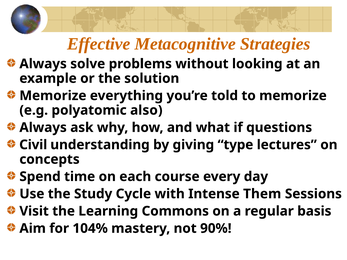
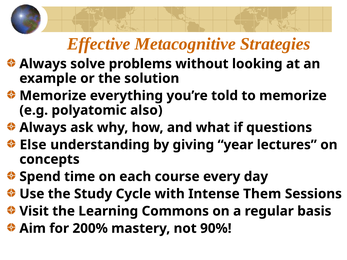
Civil: Civil -> Else
type: type -> year
104%: 104% -> 200%
